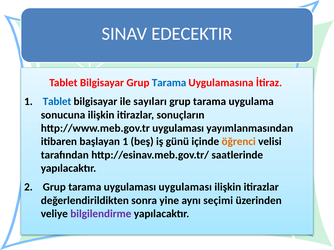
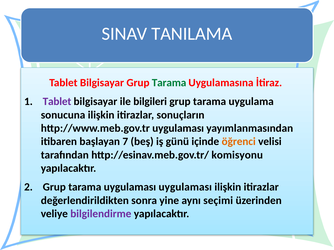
EDECEKTIR: EDECEKTIR -> TANILAMA
Tarama at (169, 83) colour: blue -> green
Tablet at (57, 102) colour: blue -> purple
sayıları: sayıları -> bilgileri
başlayan 1: 1 -> 7
saatlerinde: saatlerinde -> komisyonu
